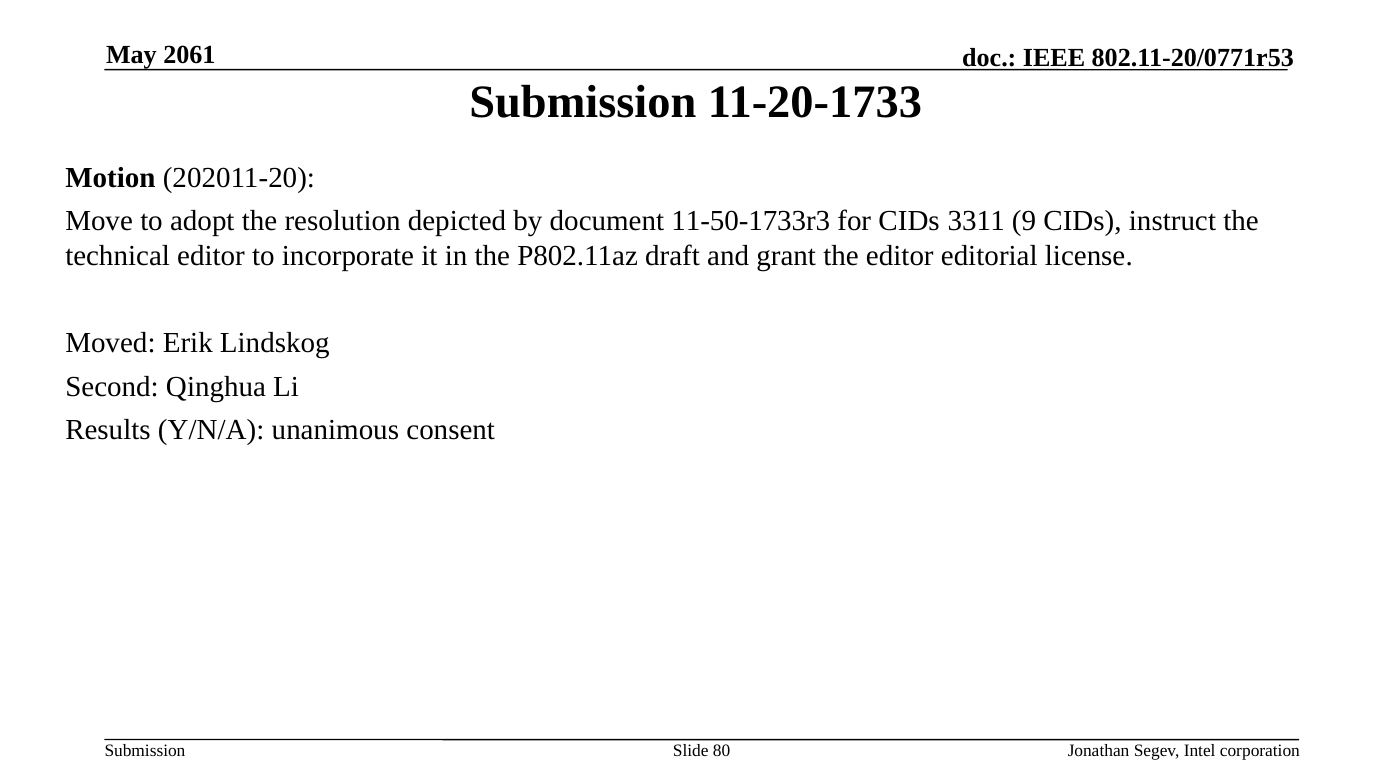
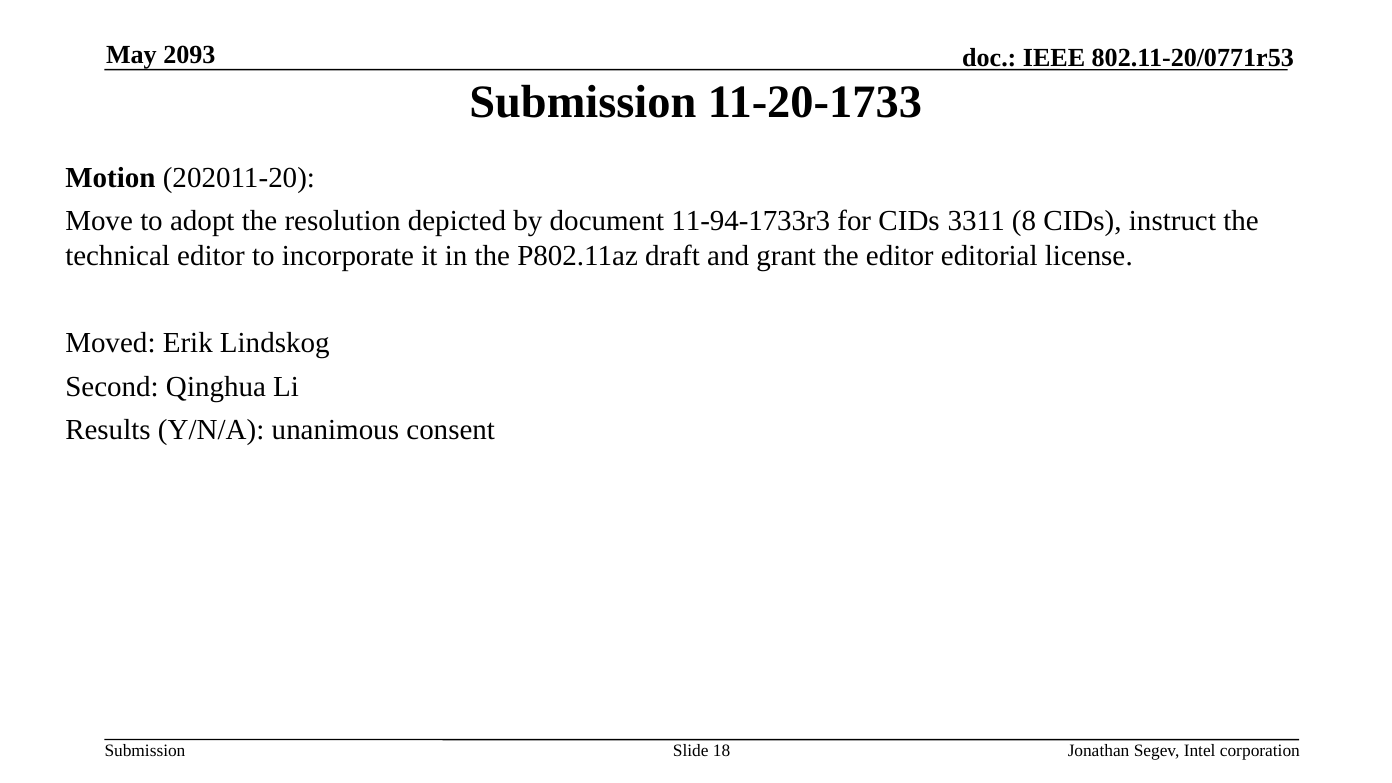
2061: 2061 -> 2093
11-50-1733r3: 11-50-1733r3 -> 11-94-1733r3
9: 9 -> 8
80: 80 -> 18
